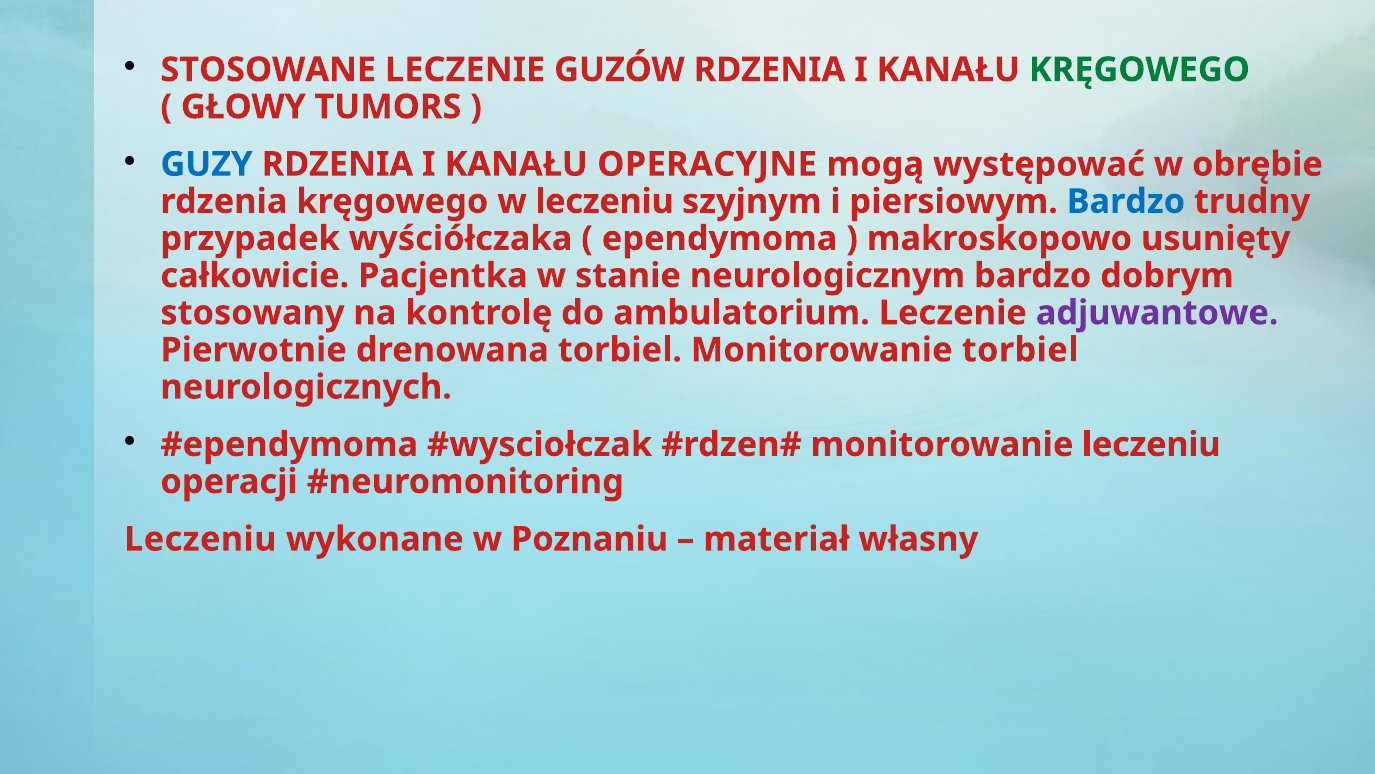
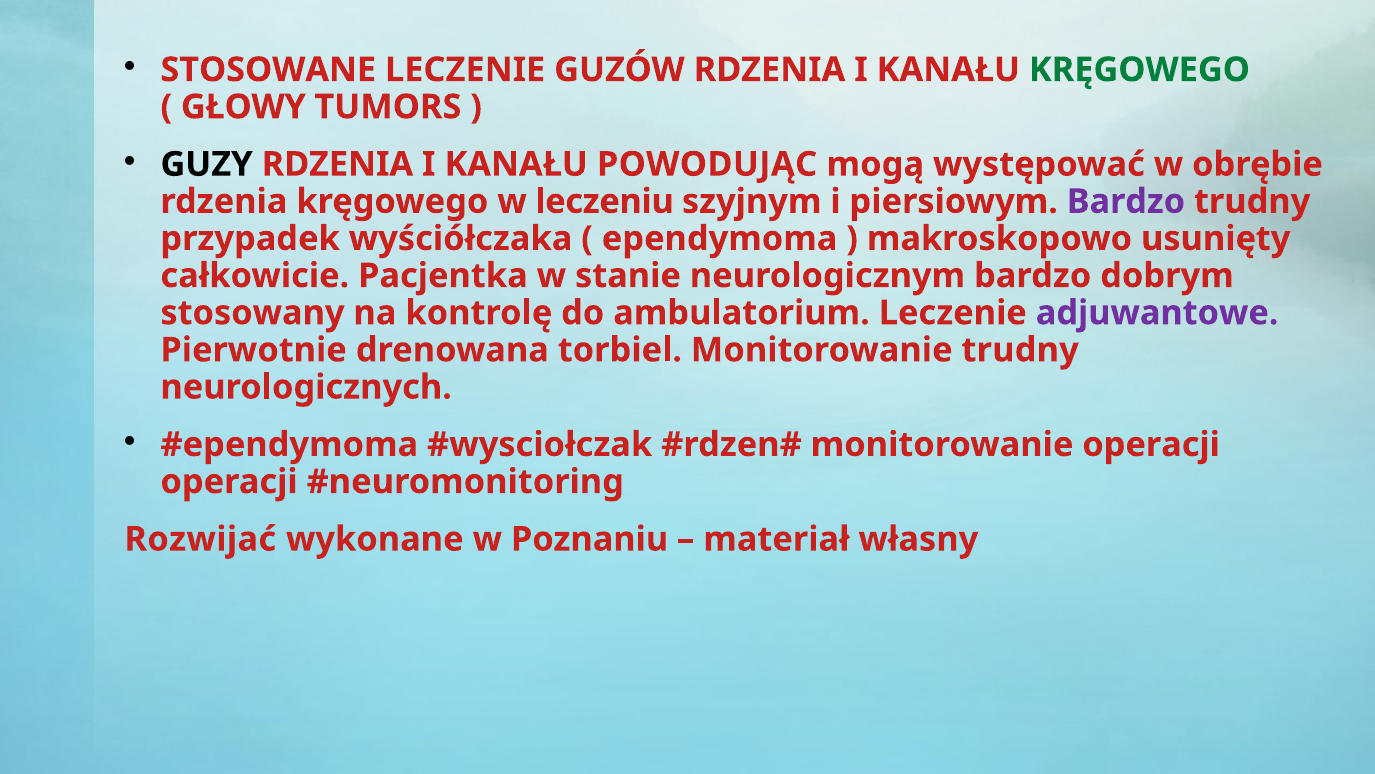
GUZY colour: blue -> black
OPERACYJNE: OPERACYJNE -> POWODUJĄC
Bardzo at (1126, 201) colour: blue -> purple
Monitorowanie torbiel: torbiel -> trudny
monitorowanie leczeniu: leczeniu -> operacji
Leczeniu at (200, 539): Leczeniu -> Rozwijać
